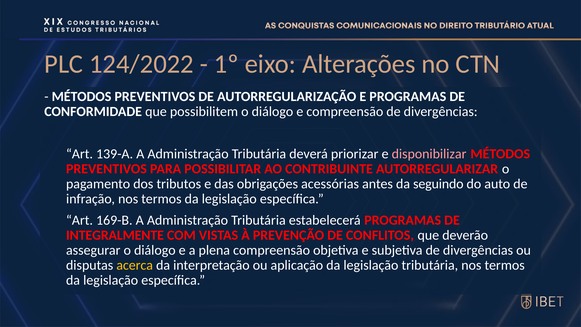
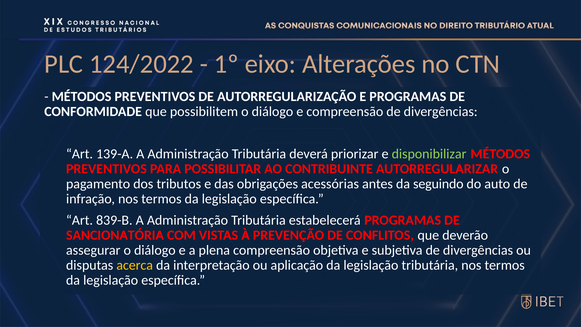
disponibilizar colour: pink -> light green
169-B: 169-B -> 839-B
INTEGRALMENTE: INTEGRALMENTE -> SANCIONATÓRIA
